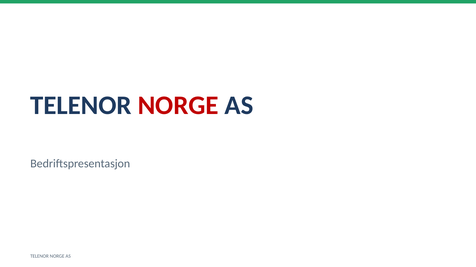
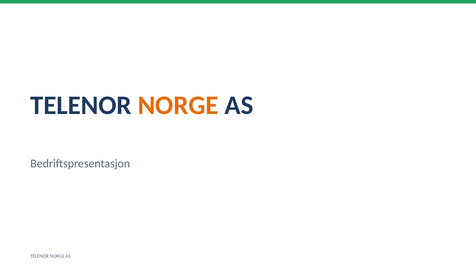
NORGE at (178, 106) colour: red -> orange
